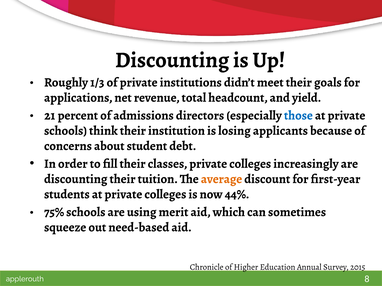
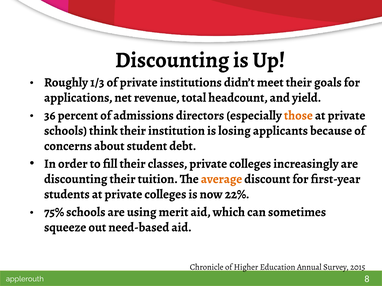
21: 21 -> 36
those colour: blue -> orange
44%: 44% -> 22%
